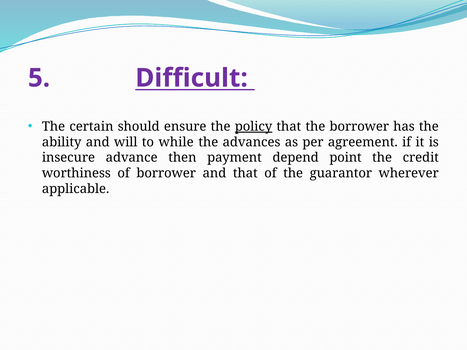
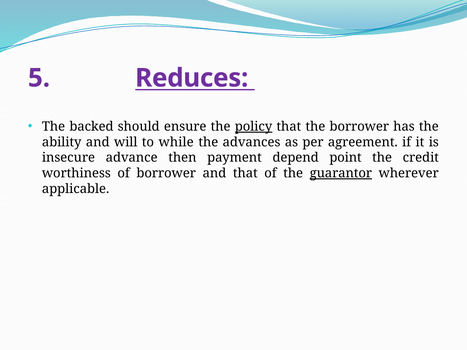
Difficult: Difficult -> Reduces
certain: certain -> backed
guarantor underline: none -> present
